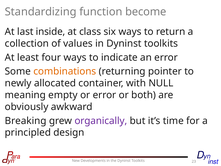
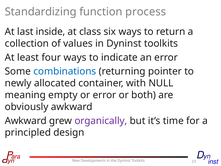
become: become -> process
combinations colour: orange -> blue
Breaking at (26, 121): Breaking -> Awkward
